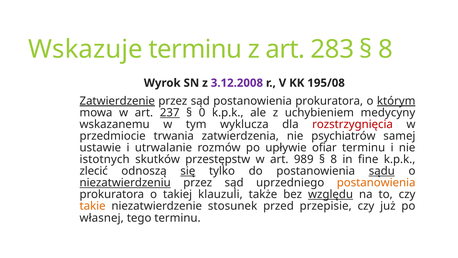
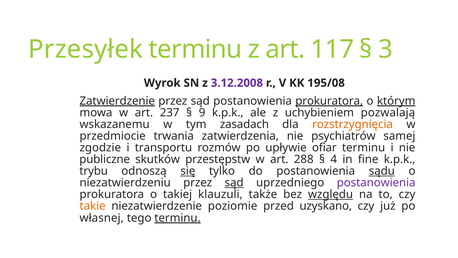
Wskazuje: Wskazuje -> Przesyłek
283: 283 -> 117
8 at (385, 49): 8 -> 3
prokuratora at (329, 101) underline: none -> present
237 underline: present -> none
0: 0 -> 9
medycyny: medycyny -> pozwalają
wyklucza: wyklucza -> zasadach
rozstrzygnięcia colour: red -> orange
ustawie: ustawie -> zgodzie
utrwalanie: utrwalanie -> transportu
istotnych: istotnych -> publiczne
989: 989 -> 288
8 at (334, 159): 8 -> 4
zlecić: zlecić -> trybu
niezatwierdzeniu underline: present -> none
sąd at (234, 183) underline: none -> present
postanowienia at (376, 183) colour: orange -> purple
stosunek: stosunek -> poziomie
przepisie: przepisie -> uzyskano
terminu at (177, 218) underline: none -> present
